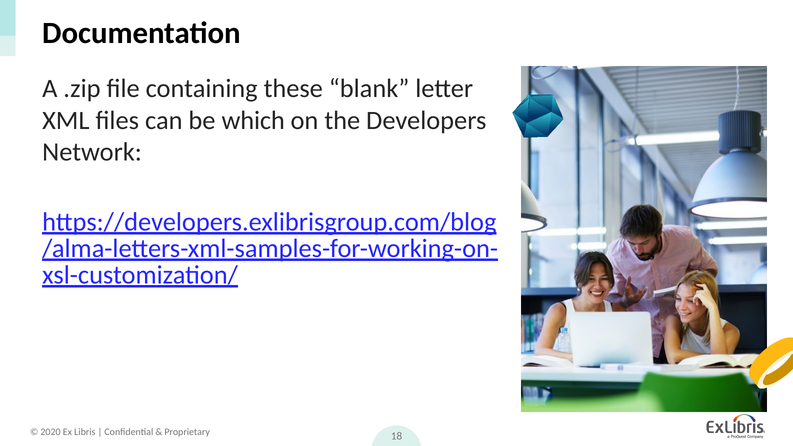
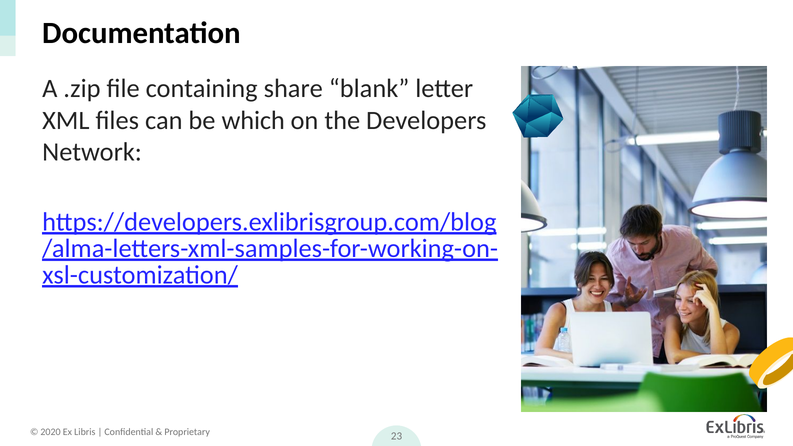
these: these -> share
18: 18 -> 23
